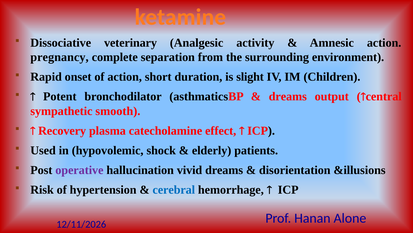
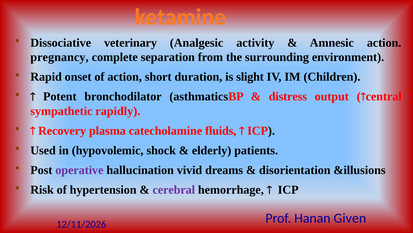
dreams at (288, 96): dreams -> distress
smooth: smooth -> rapidly
effect: effect -> fluids
cerebral colour: blue -> purple
Alone: Alone -> Given
